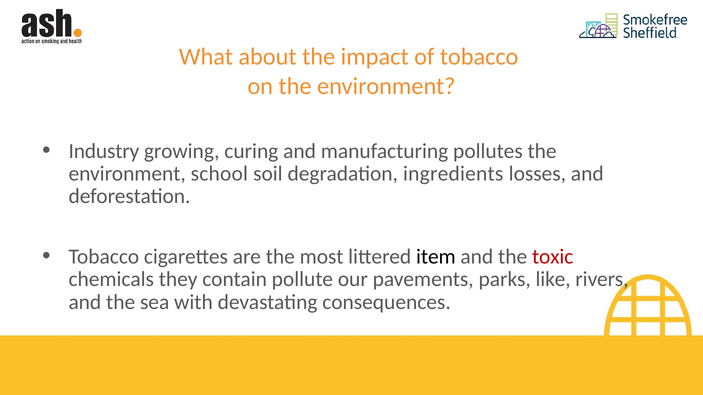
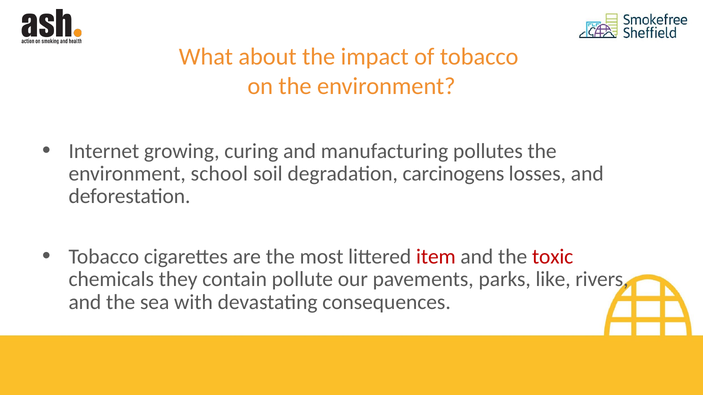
Industry: Industry -> Internet
ingredients: ingredients -> carcinogens
item colour: black -> red
